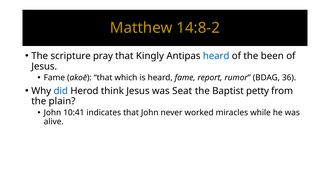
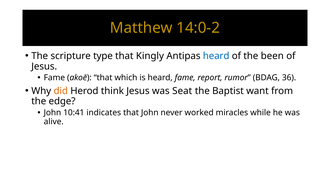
14:8-2: 14:8-2 -> 14:0-2
pray: pray -> type
did colour: blue -> orange
petty: petty -> want
plain: plain -> edge
